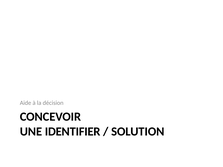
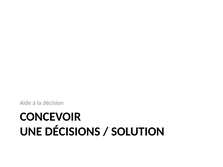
IDENTIFIER: IDENTIFIER -> DÉCISIONS
